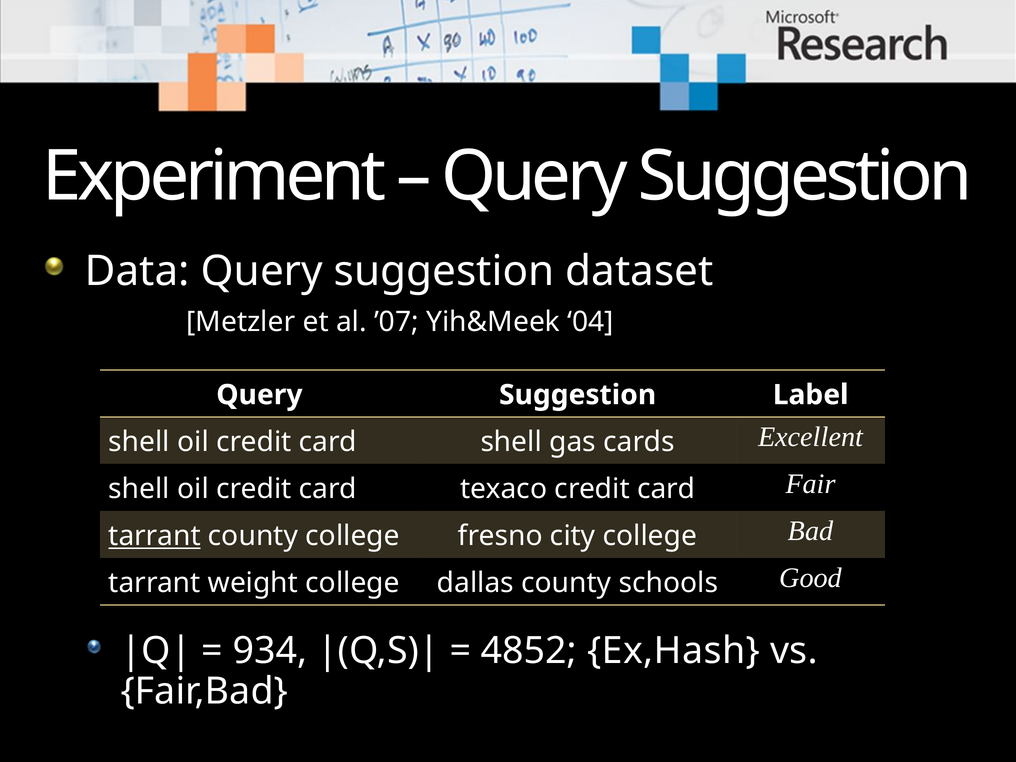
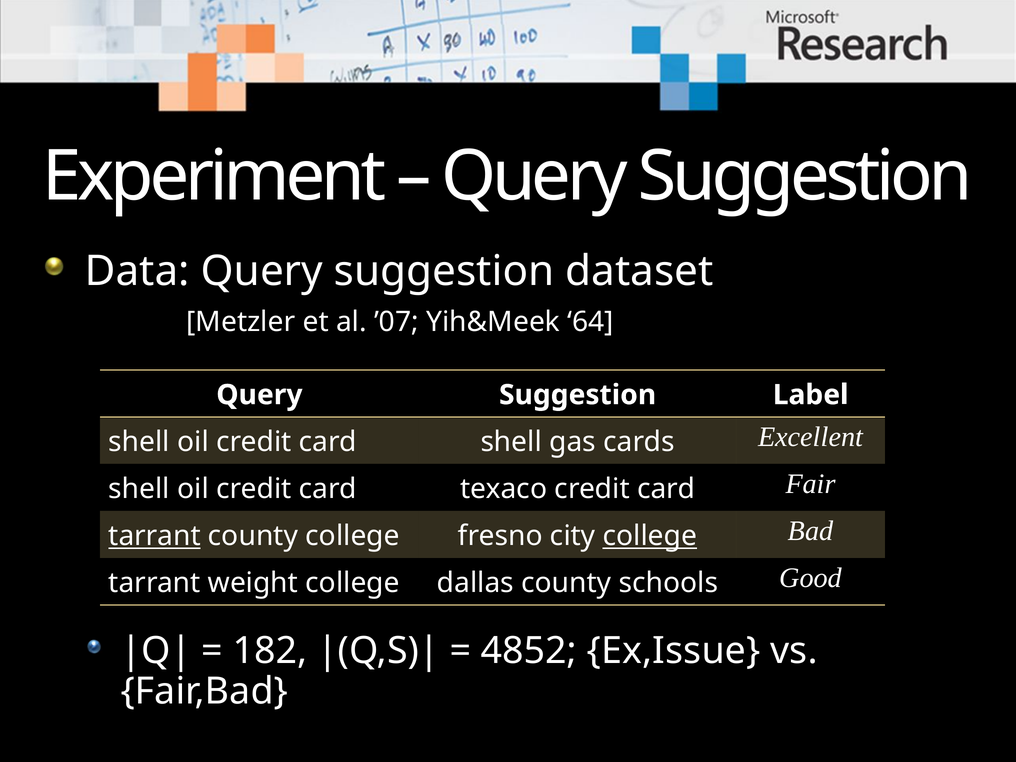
04: 04 -> 64
college at (650, 536) underline: none -> present
934: 934 -> 182
Ex,Hash: Ex,Hash -> Ex,Issue
